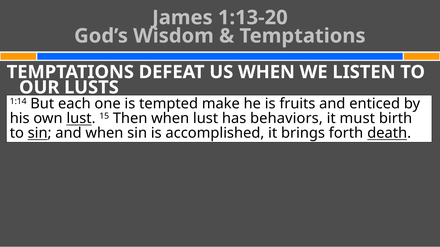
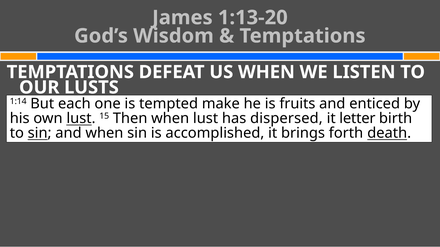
behaviors: behaviors -> dispersed
must: must -> letter
